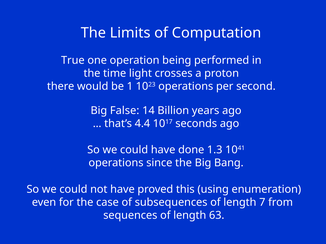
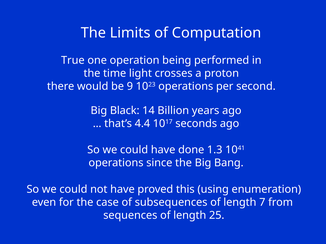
1: 1 -> 9
False: False -> Black
63: 63 -> 25
